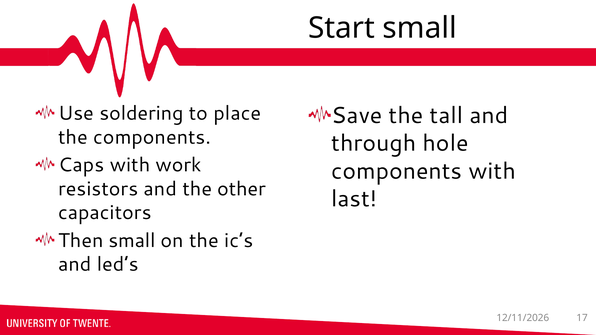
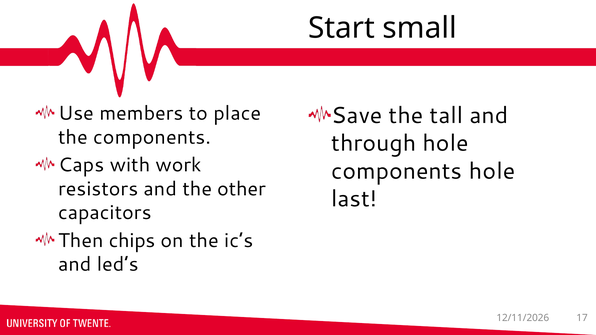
soldering: soldering -> members
components with: with -> hole
Then small: small -> chips
